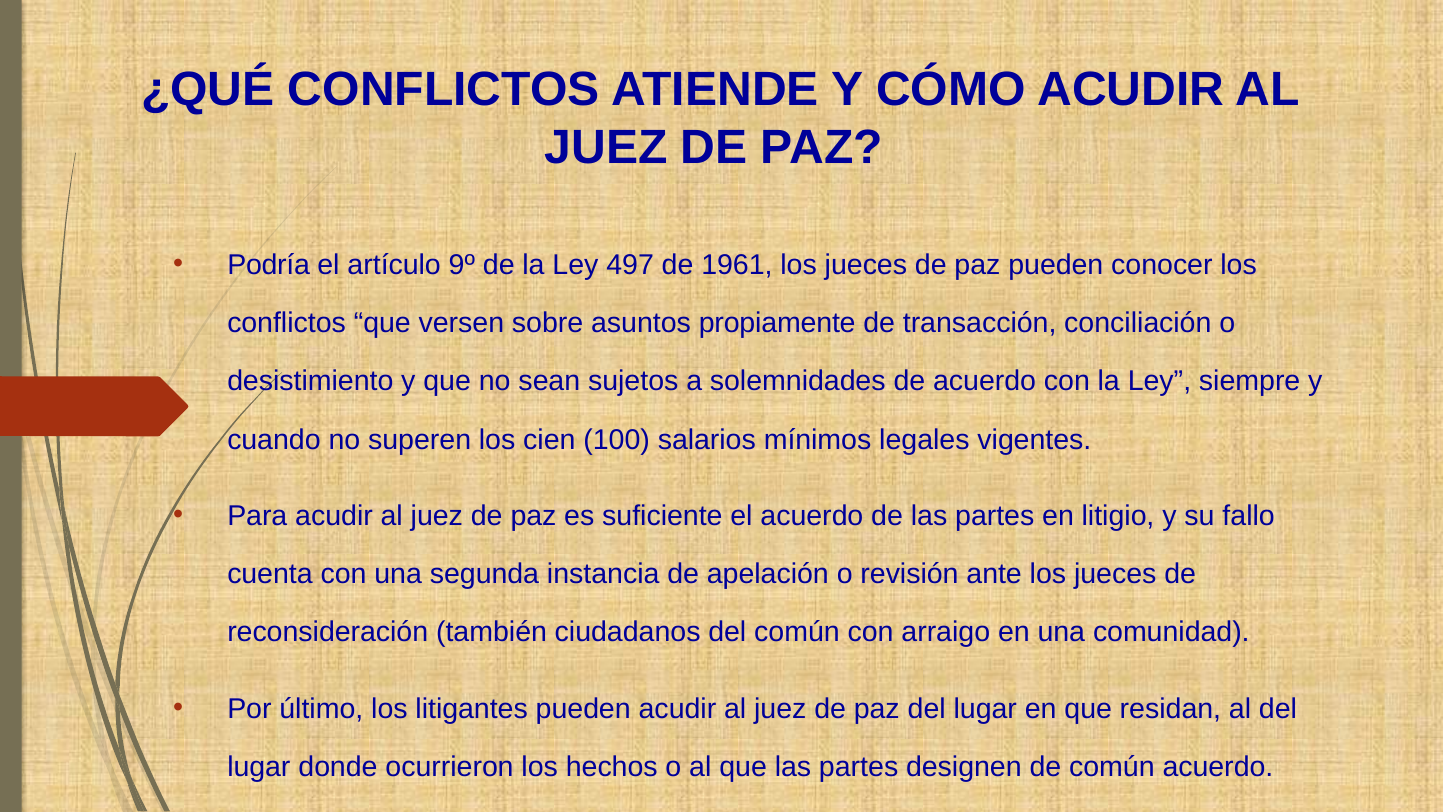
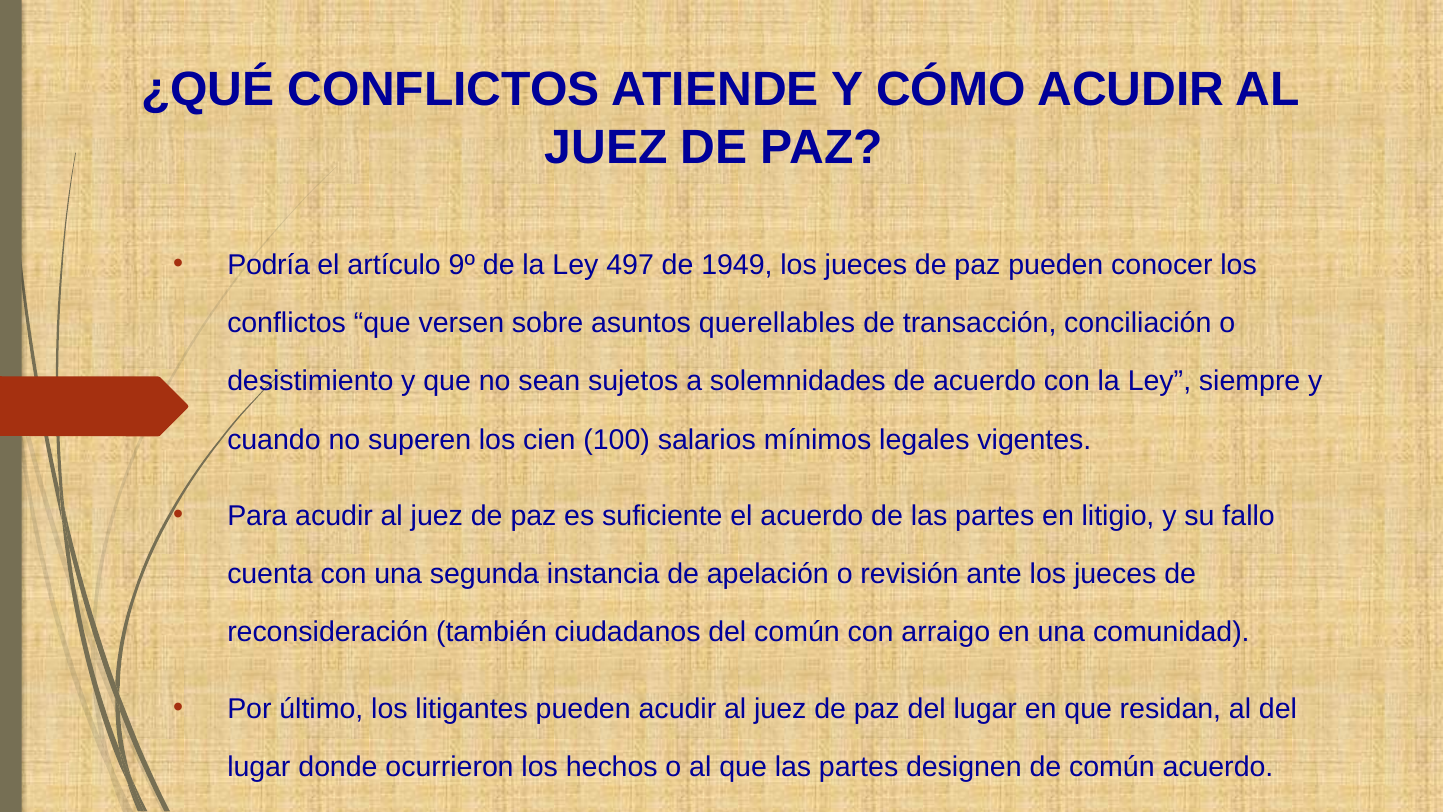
1961: 1961 -> 1949
propiamente: propiamente -> querellables
